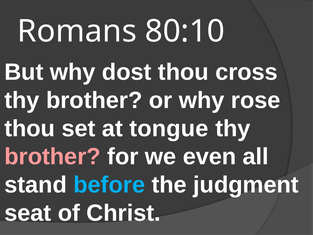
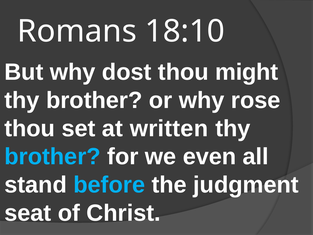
80:10: 80:10 -> 18:10
cross: cross -> might
tongue: tongue -> written
brother at (53, 157) colour: pink -> light blue
